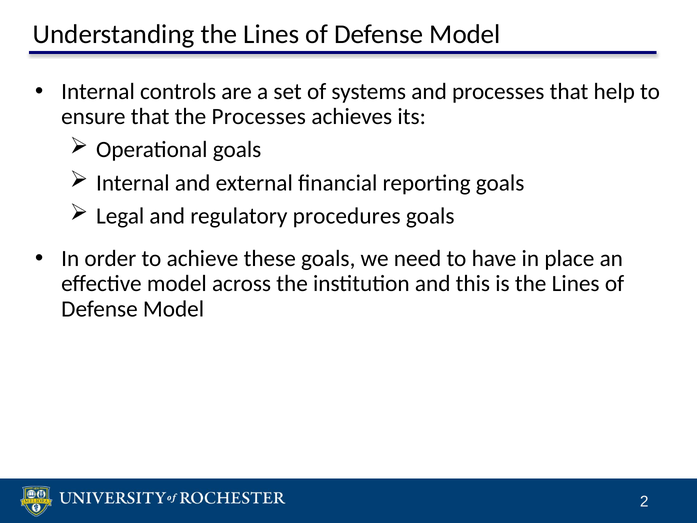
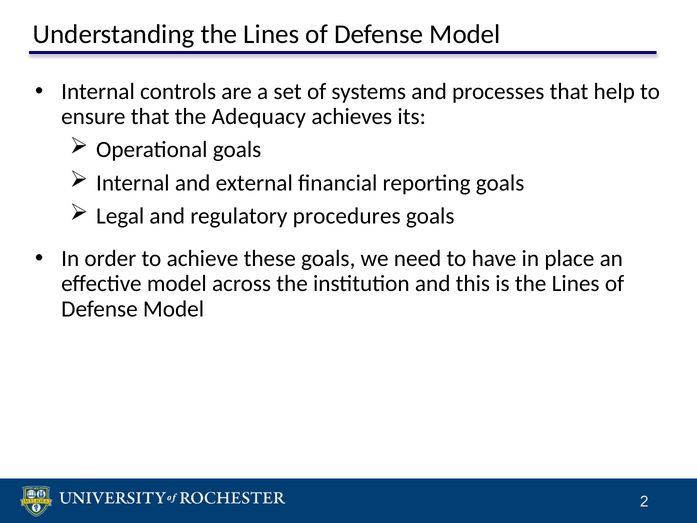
the Processes: Processes -> Adequacy
